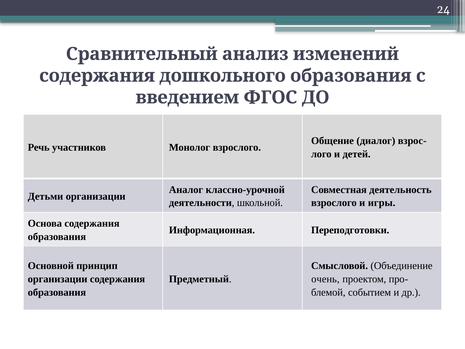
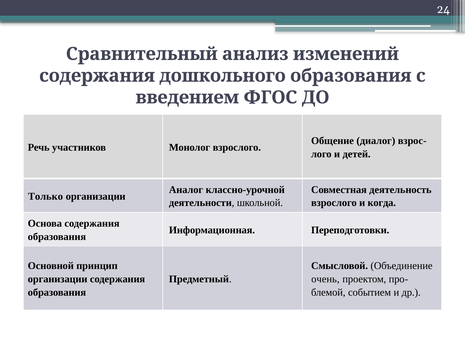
Детьми: Детьми -> Только
игры: игры -> когда
